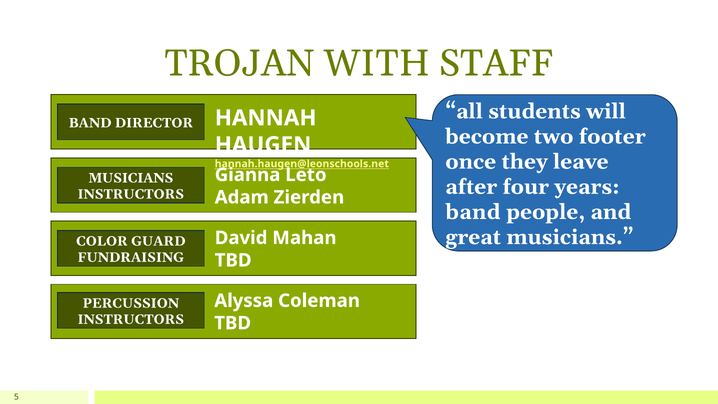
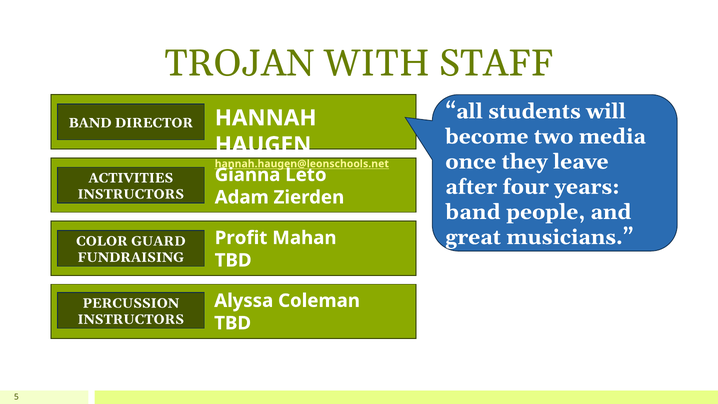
footer: footer -> media
MUSICIANS at (131, 178): MUSICIANS -> ACTIVITIES
David: David -> Profit
